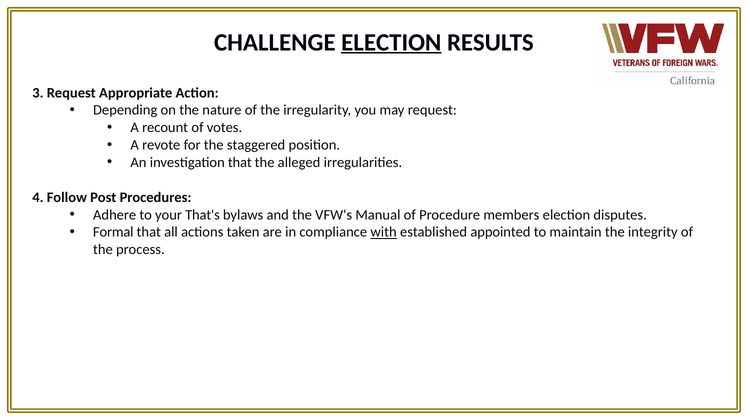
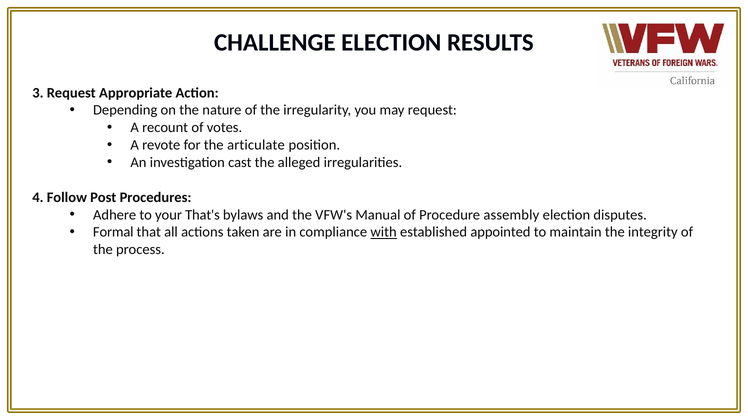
ELECTION at (391, 42) underline: present -> none
staggered: staggered -> articulate
investigation that: that -> cast
members: members -> assembly
